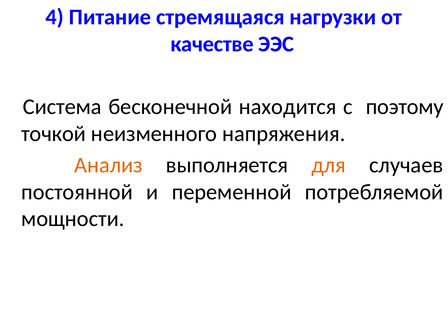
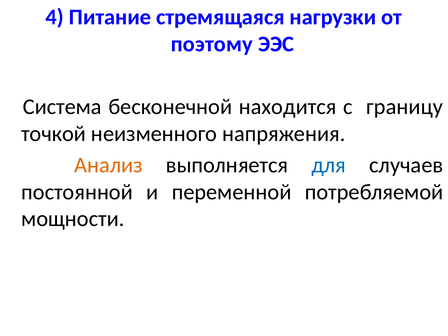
качестве: качестве -> поэтому
поэтому: поэтому -> границу
для colour: orange -> blue
